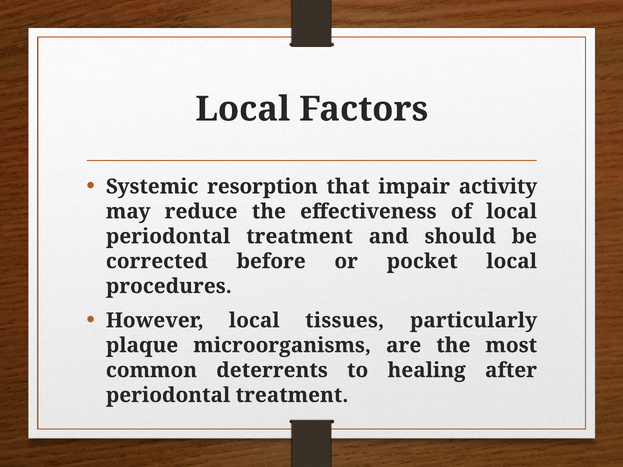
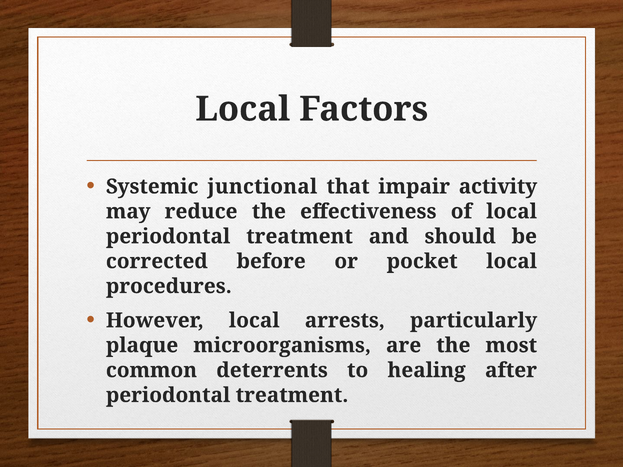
resorption: resorption -> junctional
tissues: tissues -> arrests
